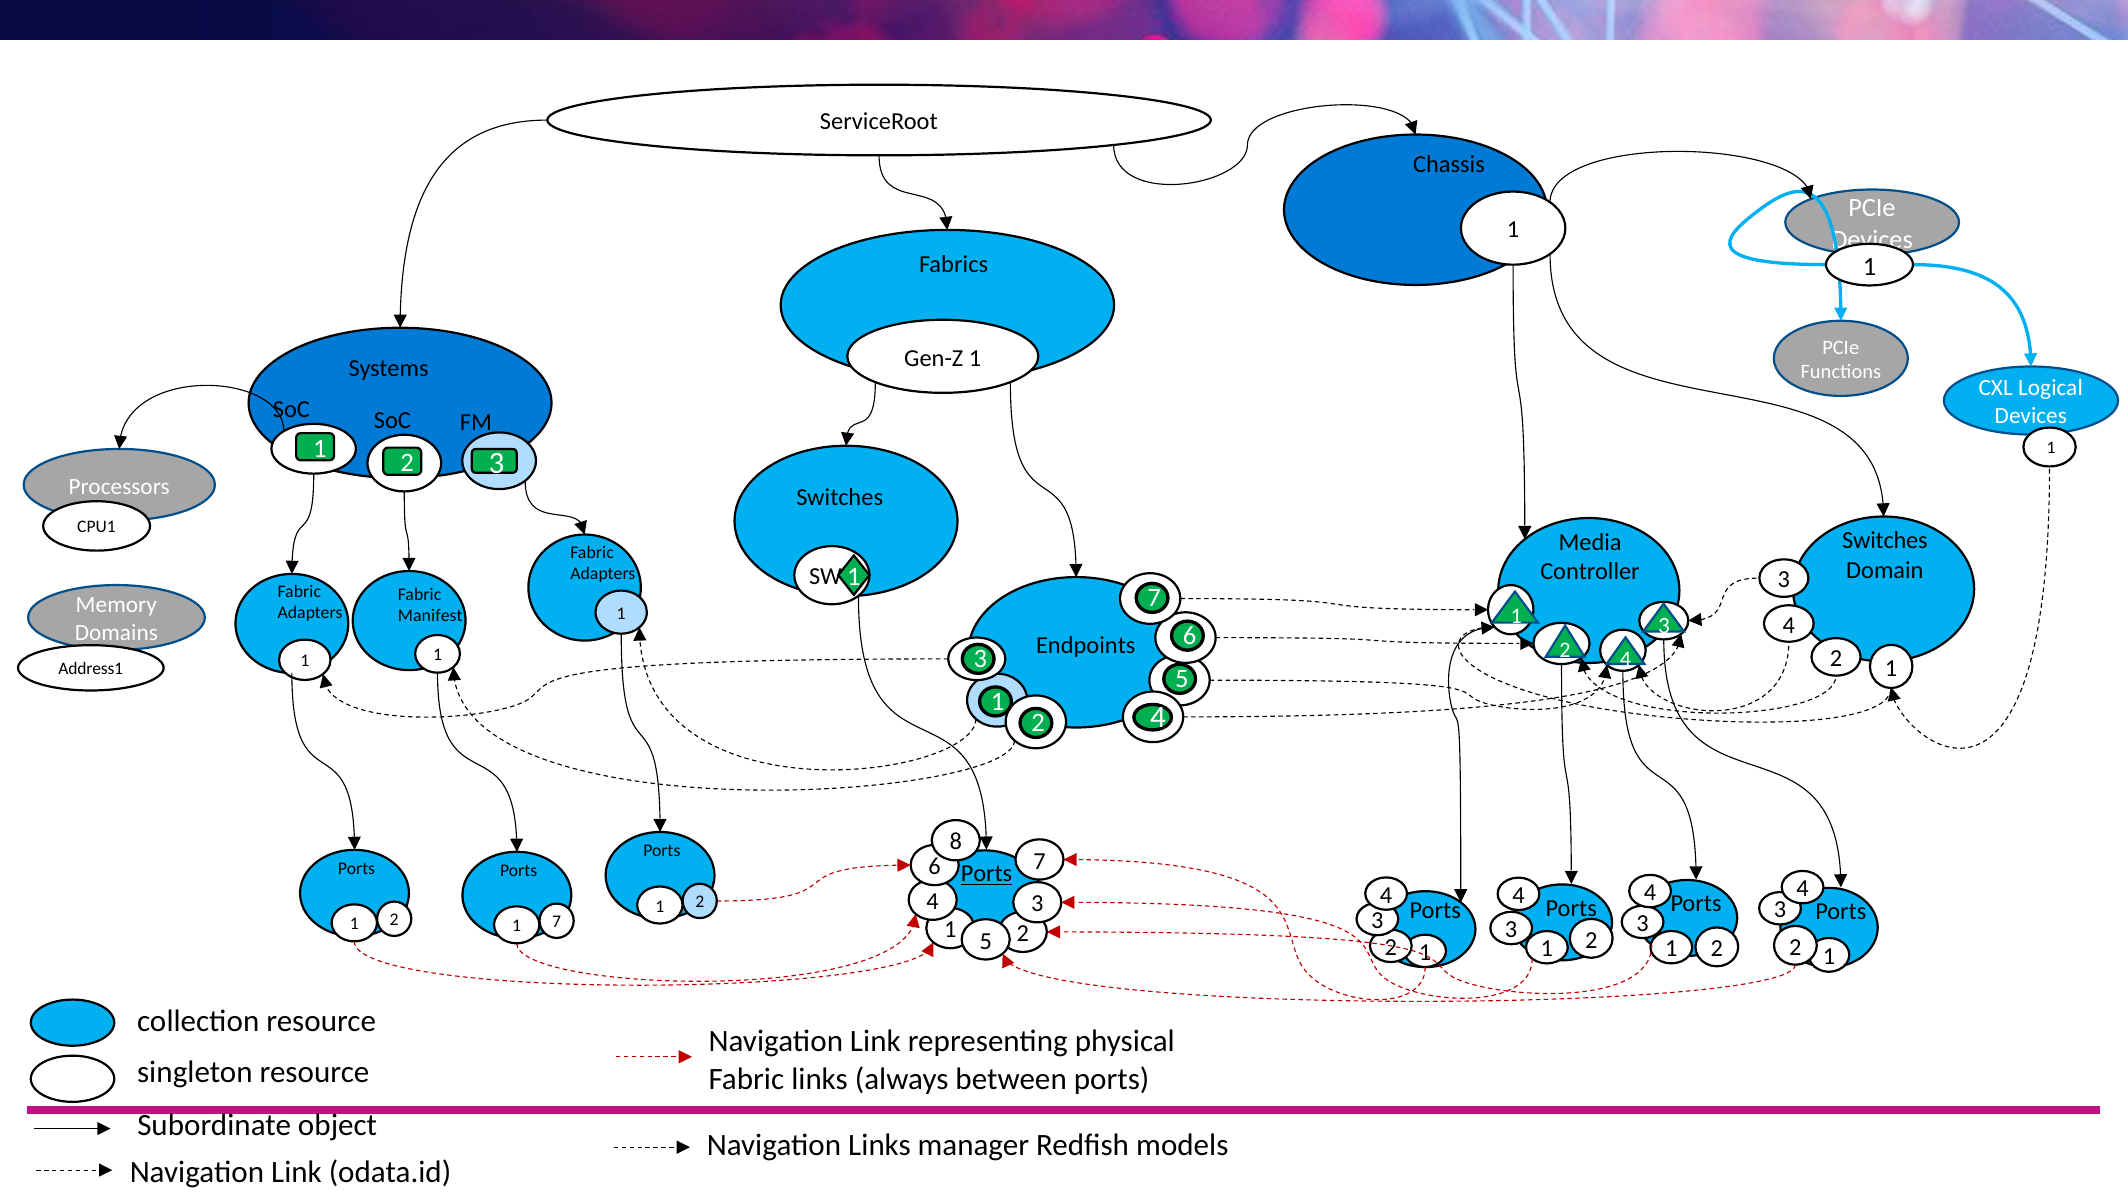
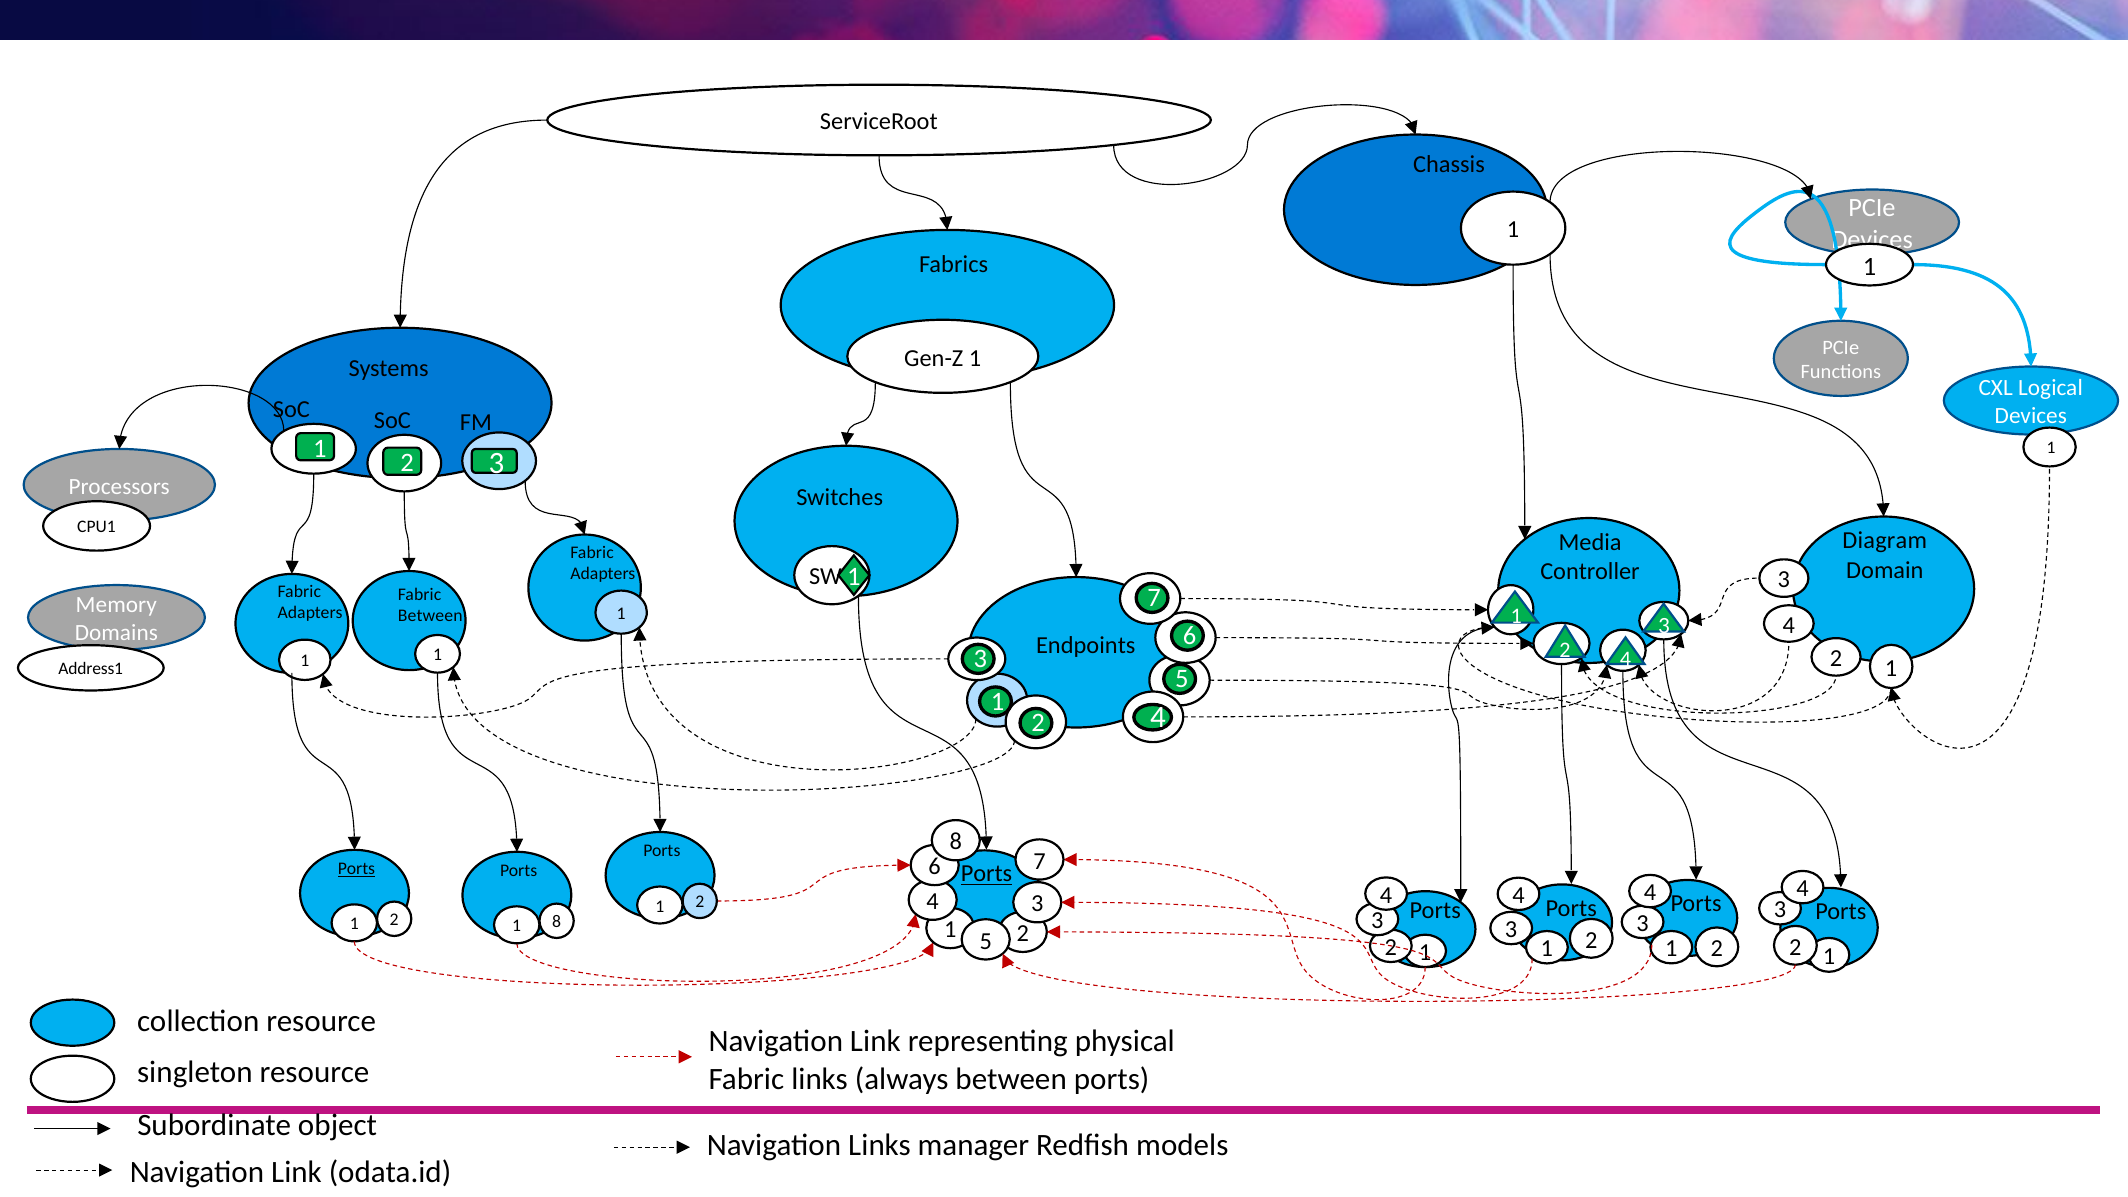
Switches at (1885, 541): Switches -> Diagram
Manifest at (430, 616): Manifest -> Between
Ports at (356, 869) underline: none -> present
1 7: 7 -> 8
